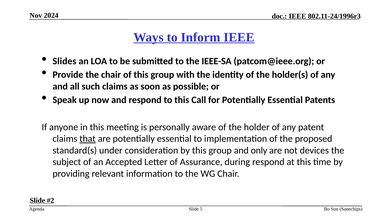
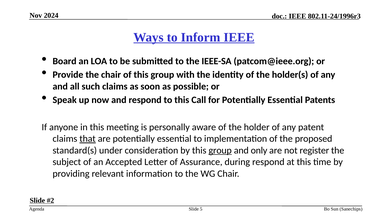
Slides: Slides -> Board
group at (220, 151) underline: none -> present
devices: devices -> register
